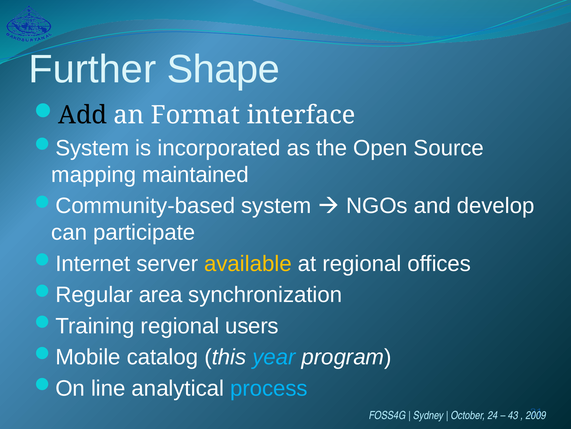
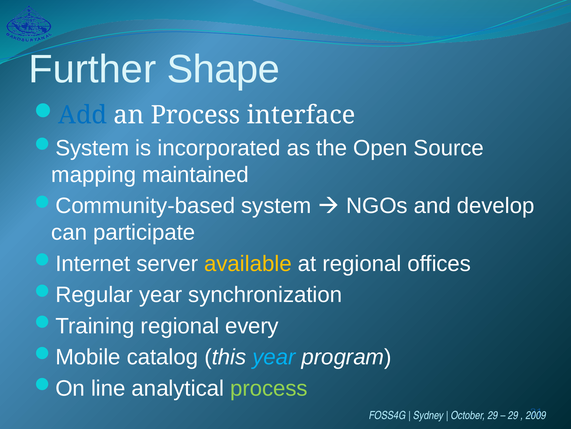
Add colour: black -> blue
an Format: Format -> Process
area at (161, 294): area -> year
users: users -> every
process at (269, 388) colour: light blue -> light green
October 24: 24 -> 29
43 at (513, 415): 43 -> 29
